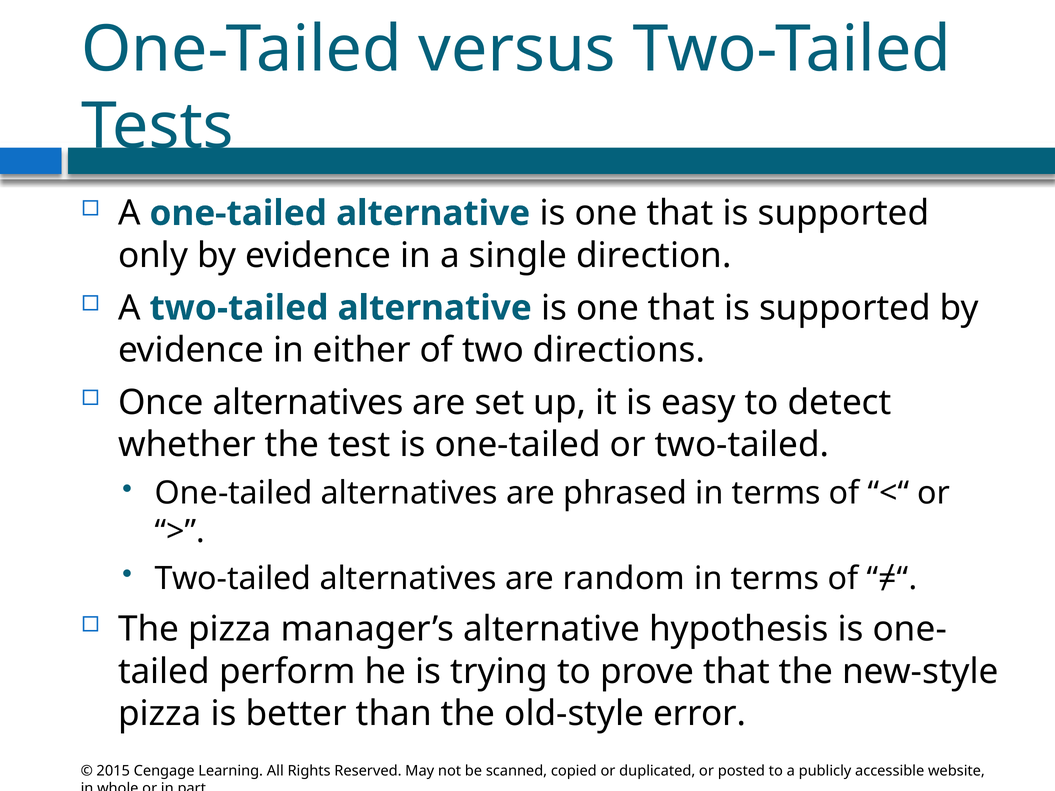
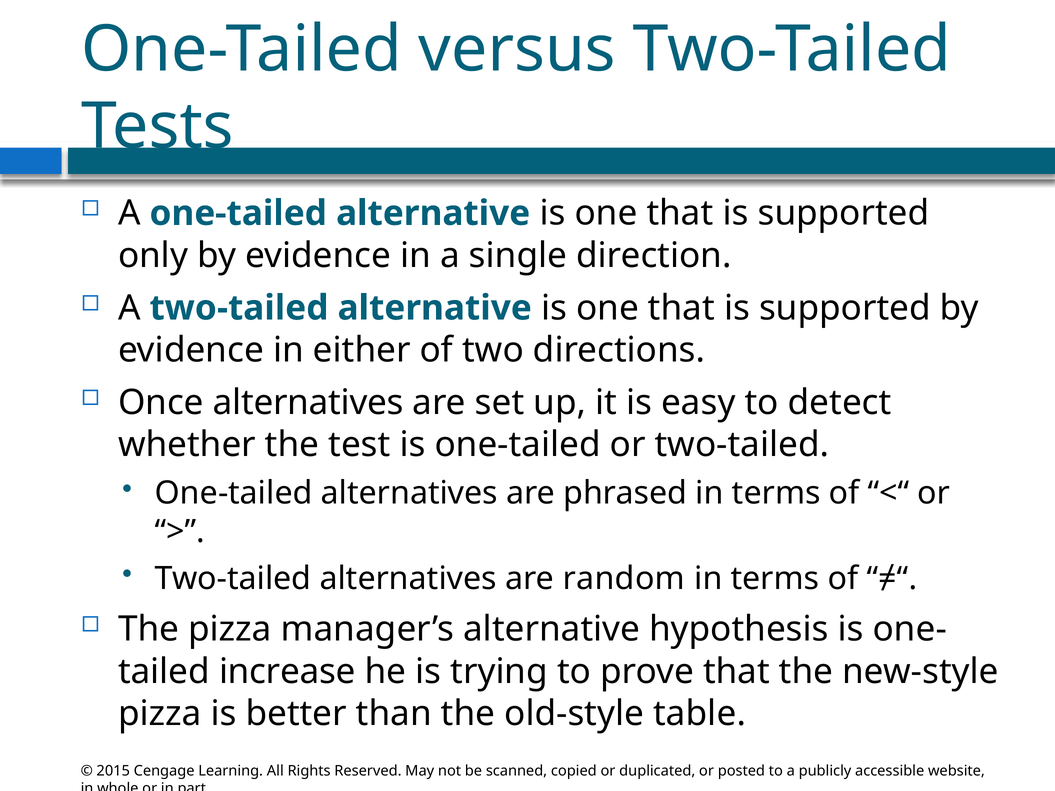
perform: perform -> increase
error: error -> table
